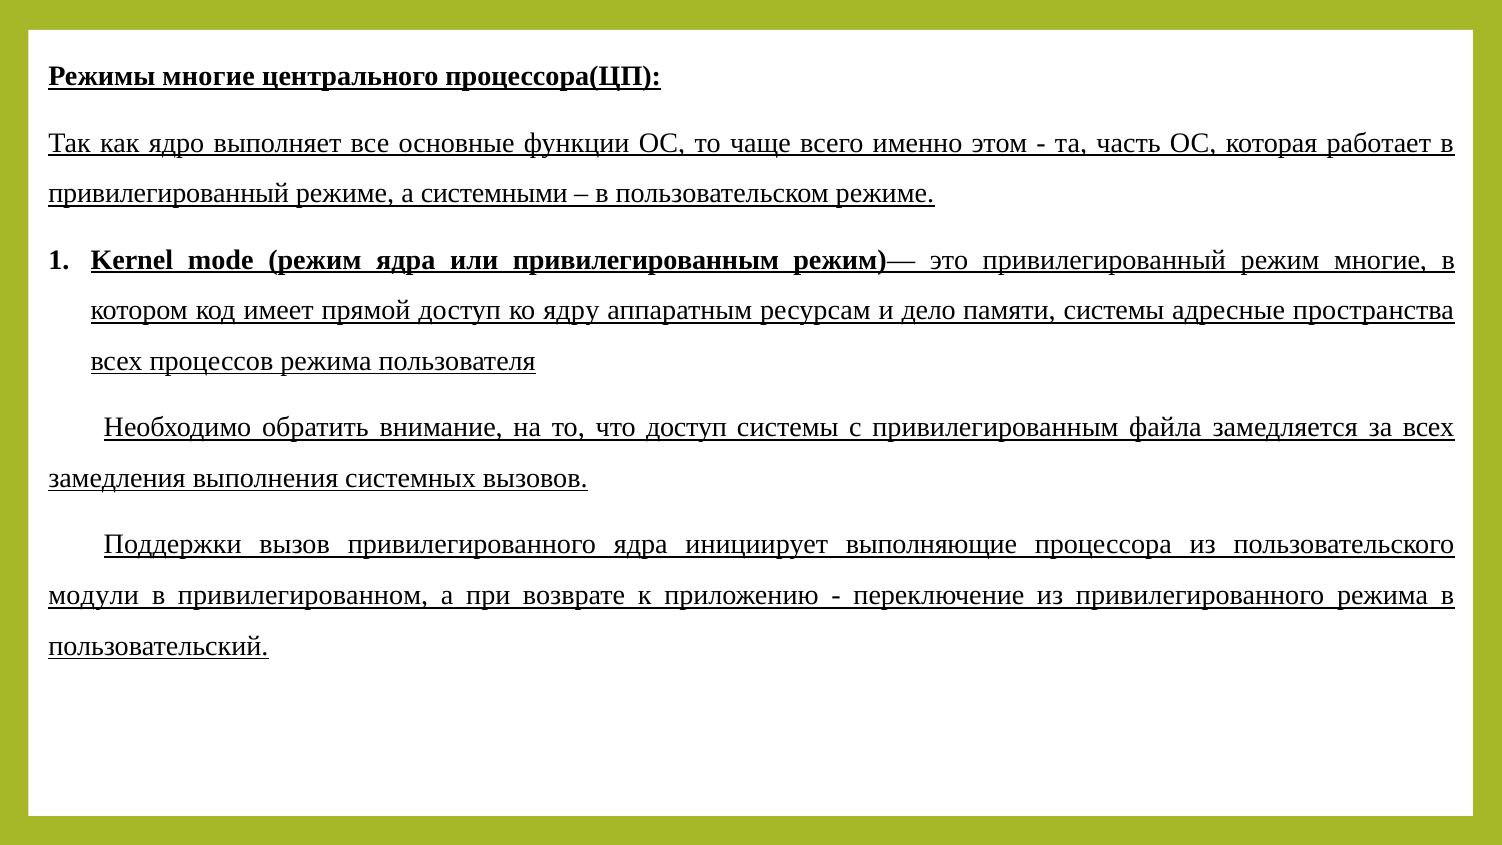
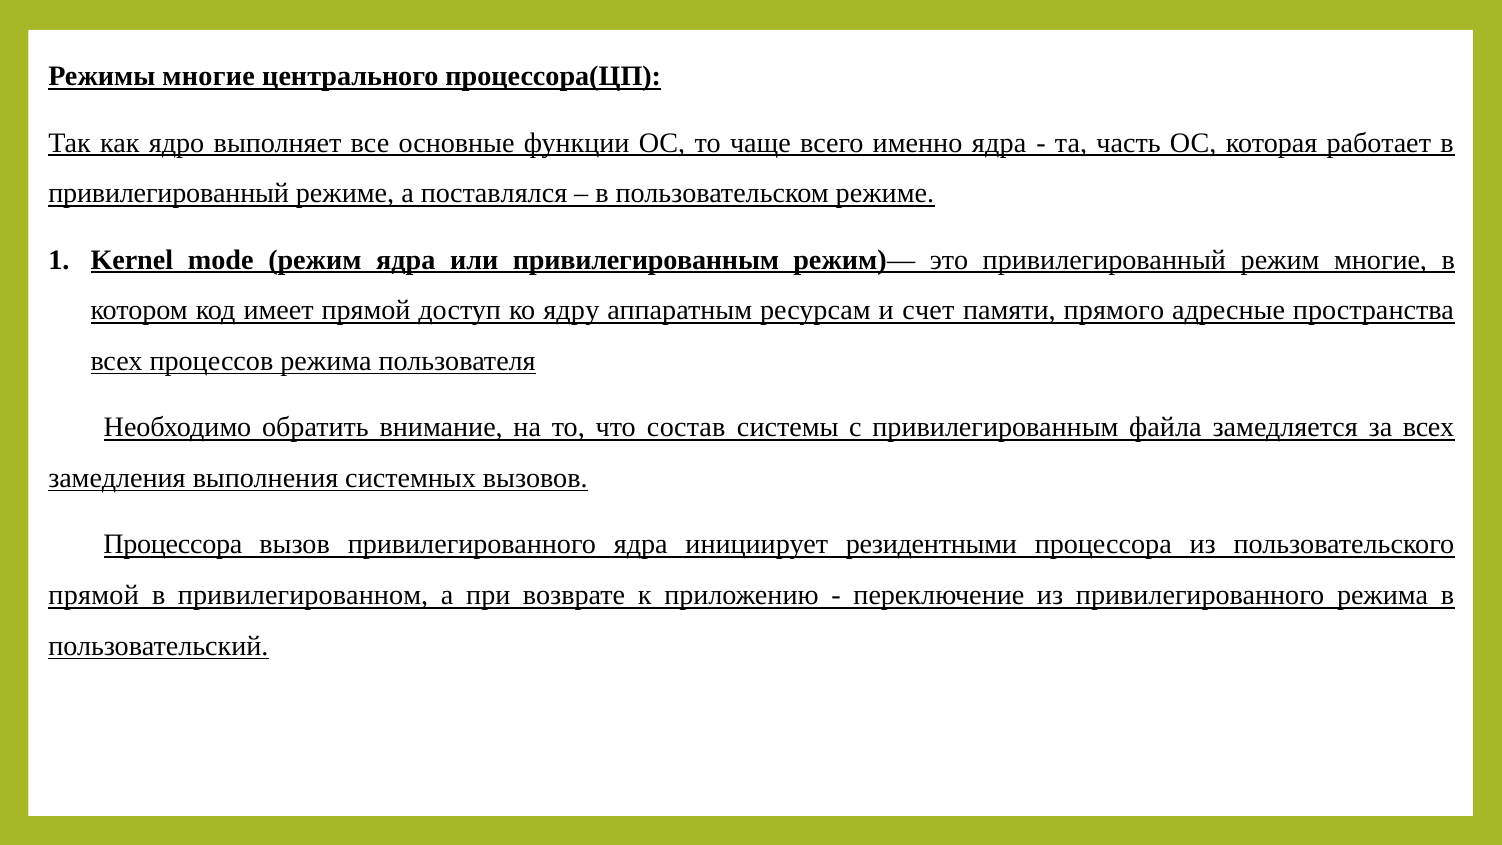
именно этом: этом -> ядра
системными: системными -> поставлялся
дело: дело -> счет
памяти системы: системы -> прямого
что доступ: доступ -> состав
Поддержки at (173, 545): Поддержки -> Процессора
выполняющие: выполняющие -> резидентными
модули at (94, 595): модули -> прямой
